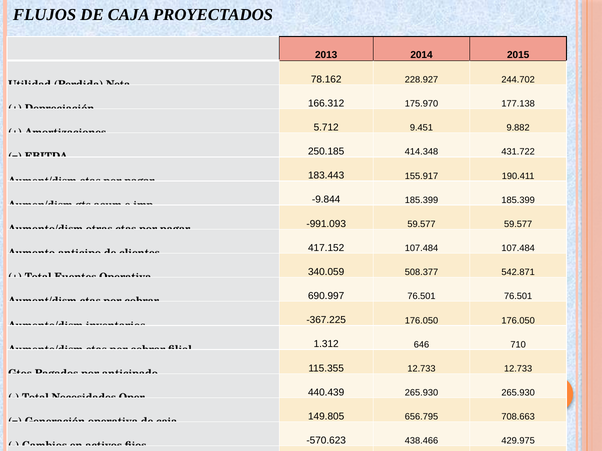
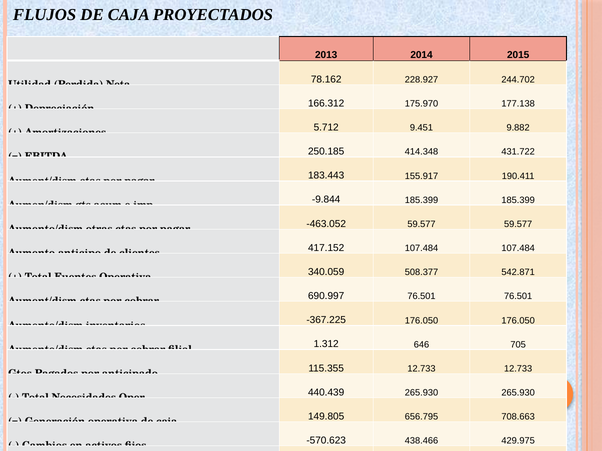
-991.093: -991.093 -> -463.052
710: 710 -> 705
